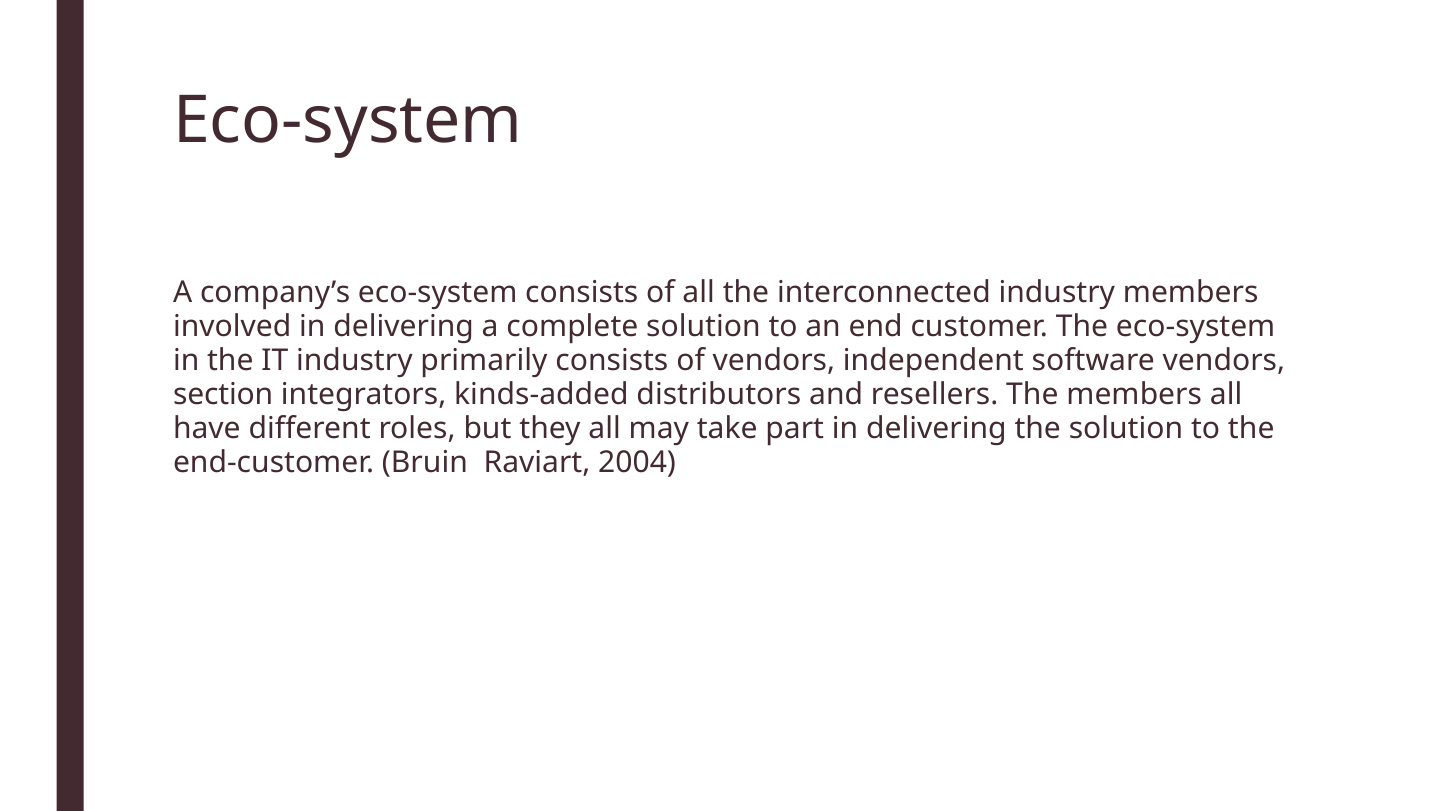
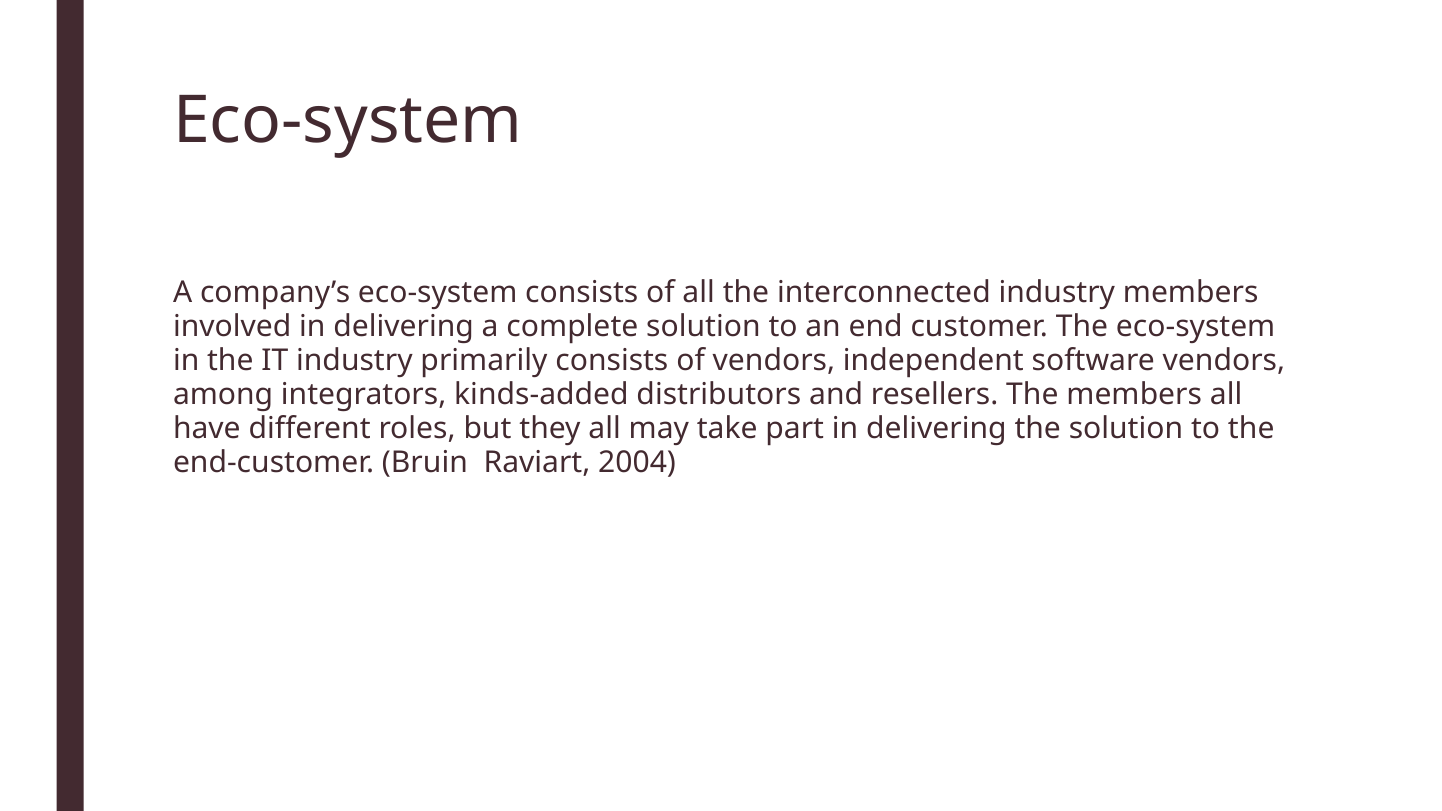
section: section -> among
